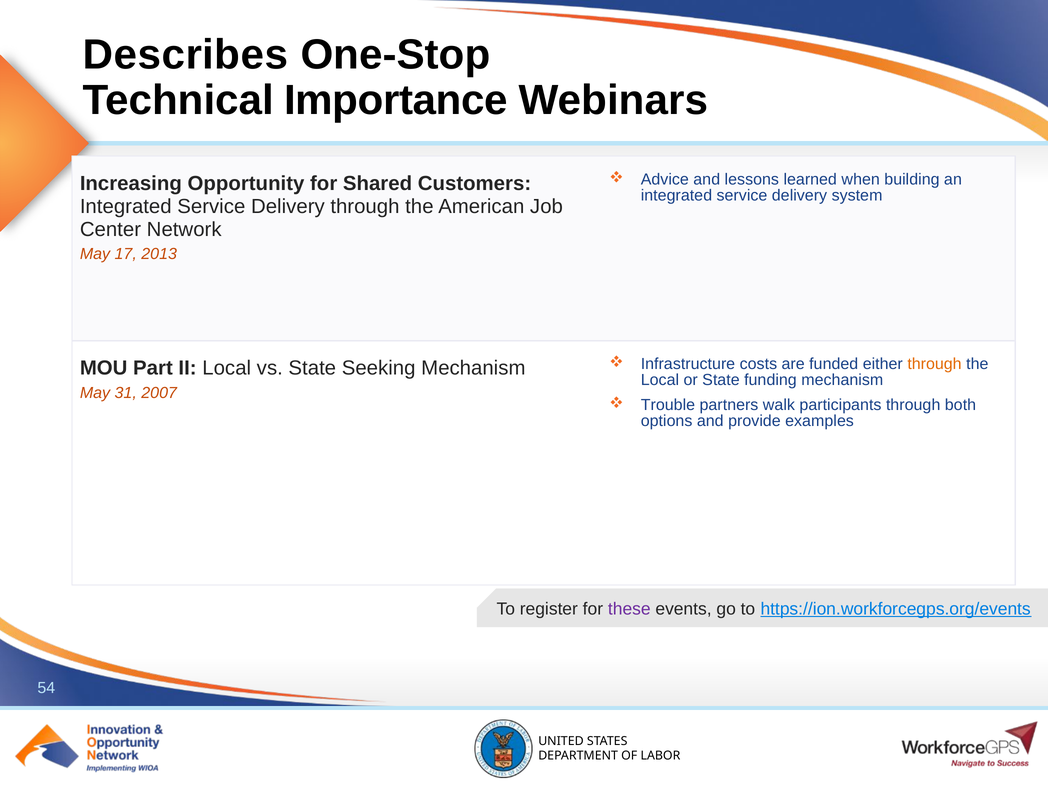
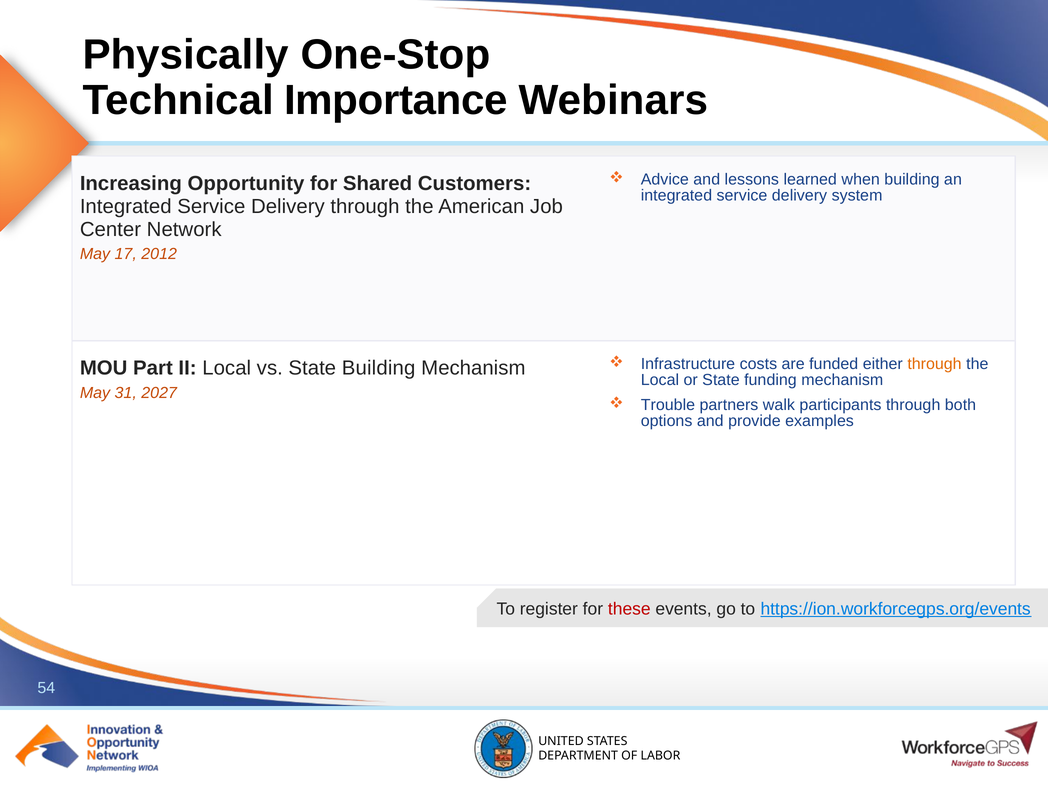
Describes: Describes -> Physically
2013: 2013 -> 2012
State Seeking: Seeking -> Building
2007: 2007 -> 2027
these colour: purple -> red
